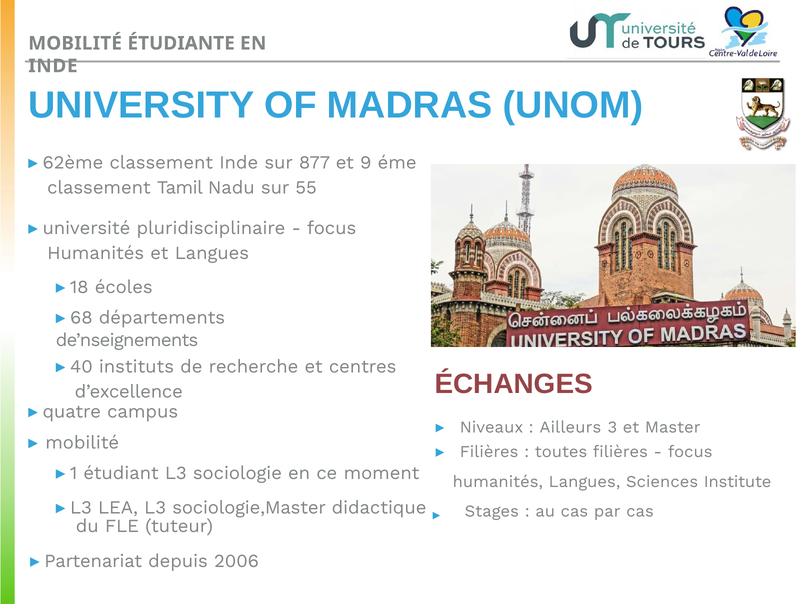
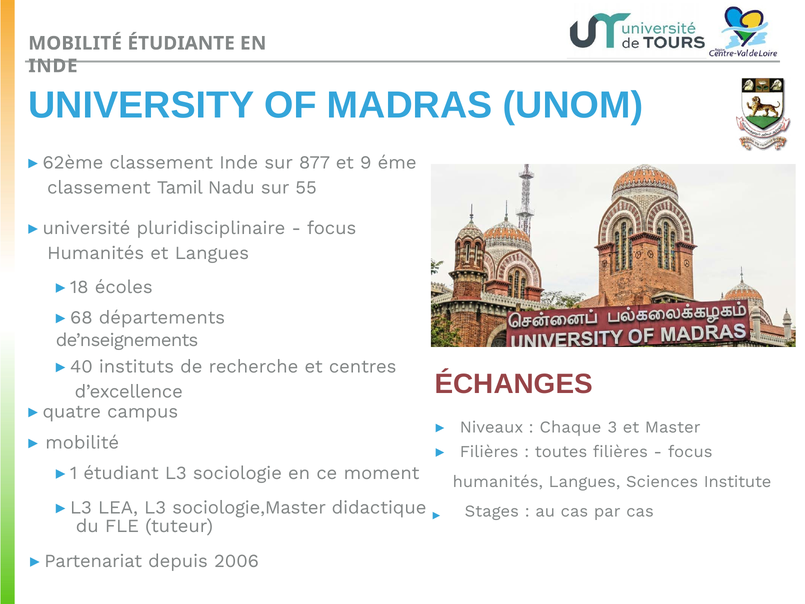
Ailleurs: Ailleurs -> Chaque
